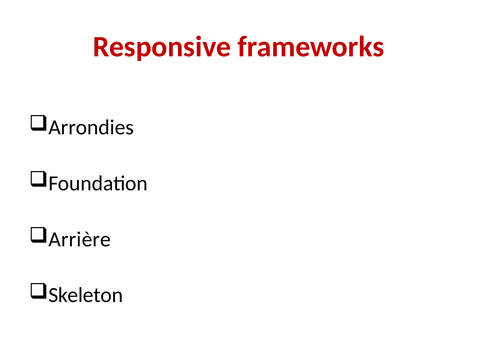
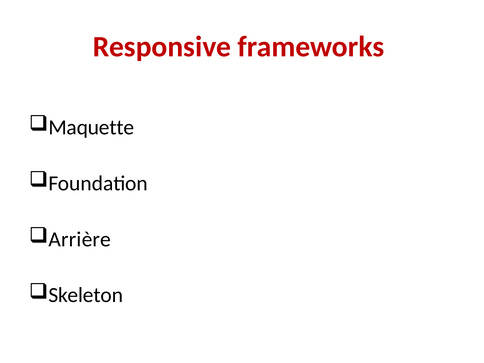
Arrondies: Arrondies -> Maquette
